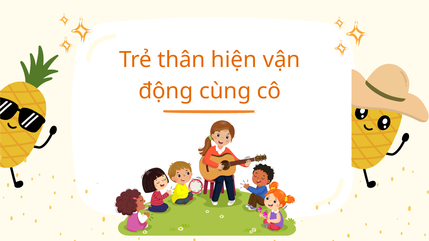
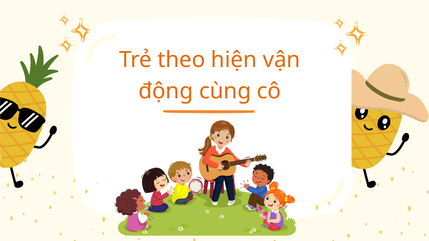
thân: thân -> theo
